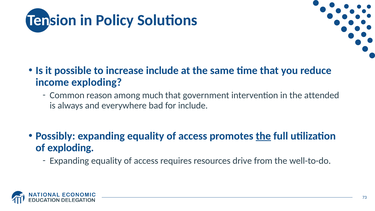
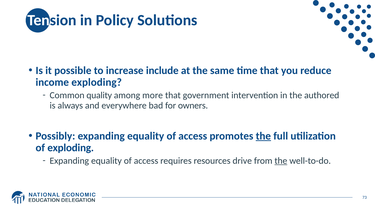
reason: reason -> quality
much: much -> more
attended: attended -> authored
for include: include -> owners
the at (281, 161) underline: none -> present
